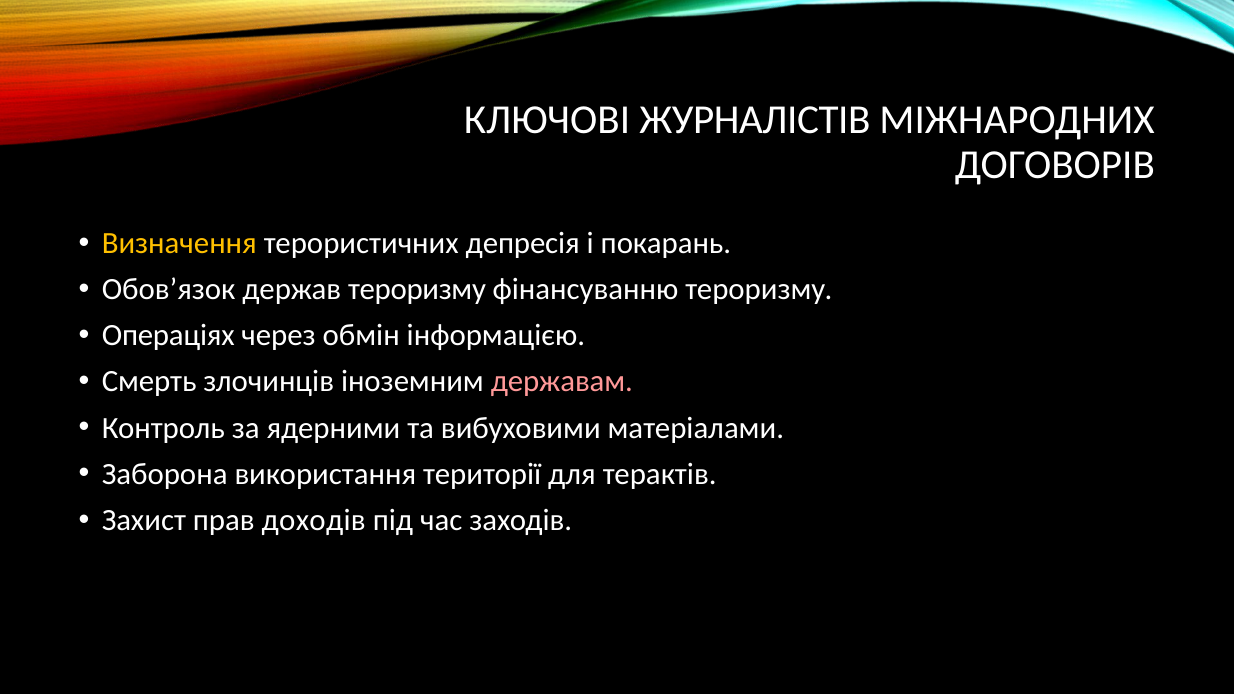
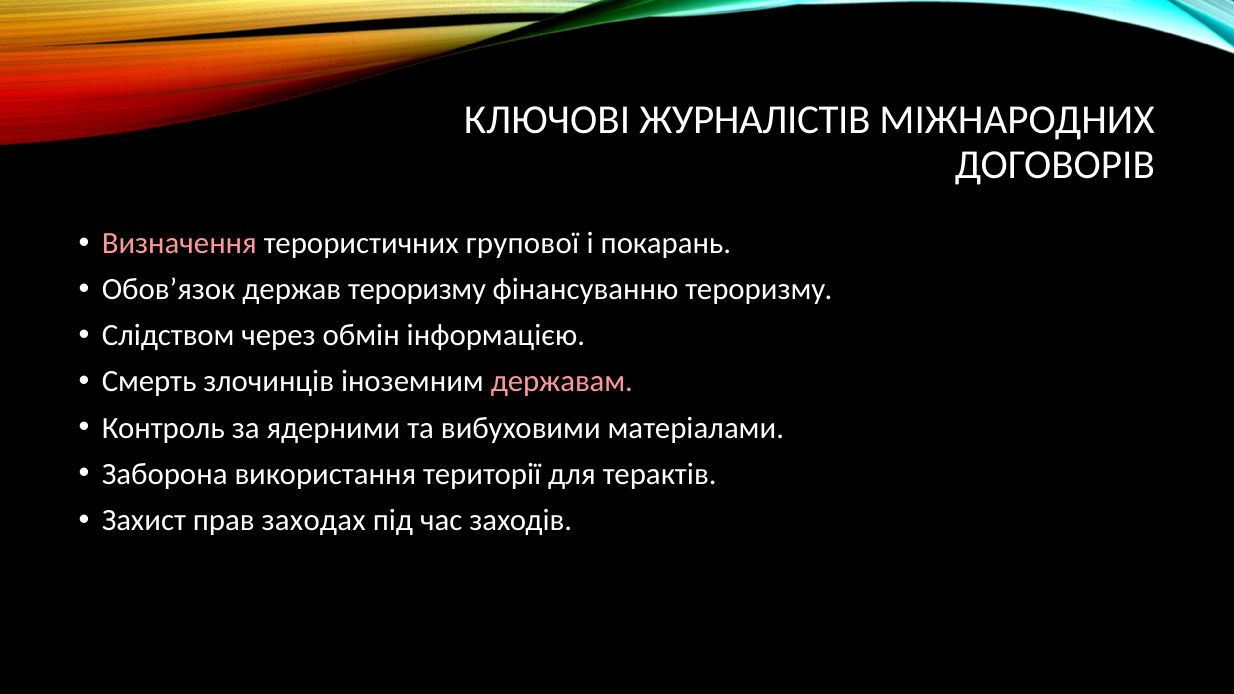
Визначення colour: yellow -> pink
депресія: депресія -> групової
Операціях: Операціях -> Слідством
доходів: доходів -> заходах
